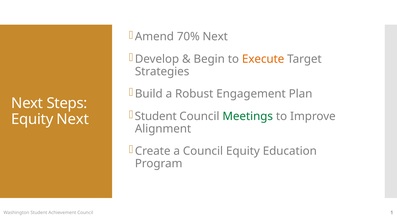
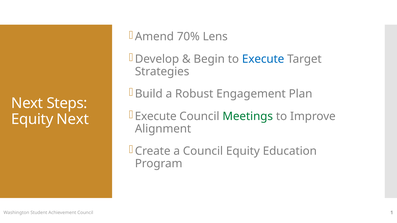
70% Next: Next -> Lens
Execute at (263, 59) colour: orange -> blue
Student at (156, 116): Student -> Execute
